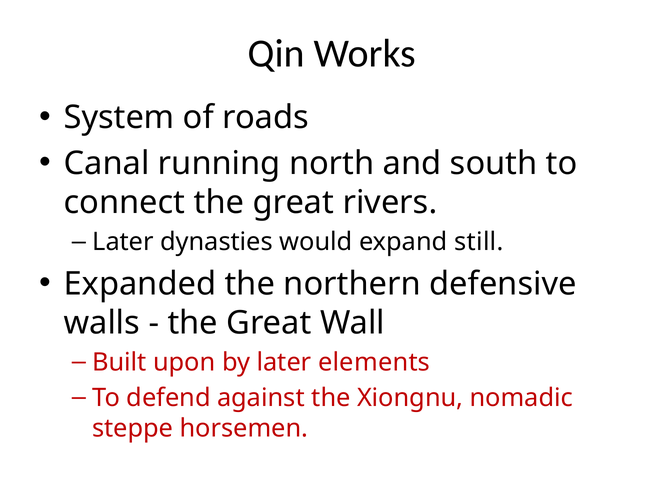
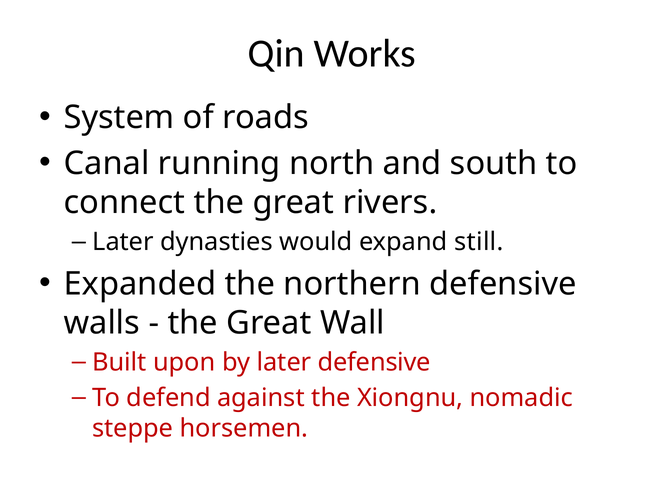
later elements: elements -> defensive
